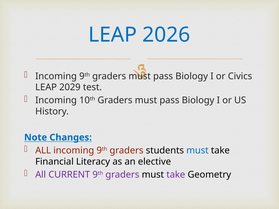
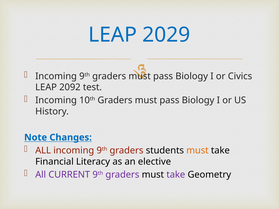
2026: 2026 -> 2029
2029: 2029 -> 2092
must at (197, 151) colour: blue -> orange
